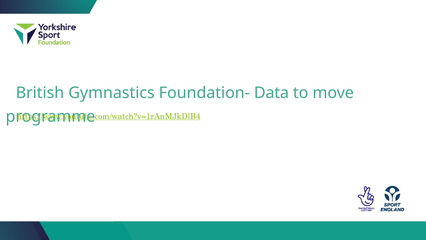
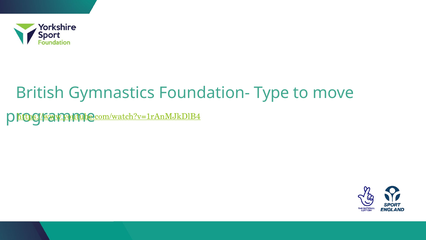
Data: Data -> Type
